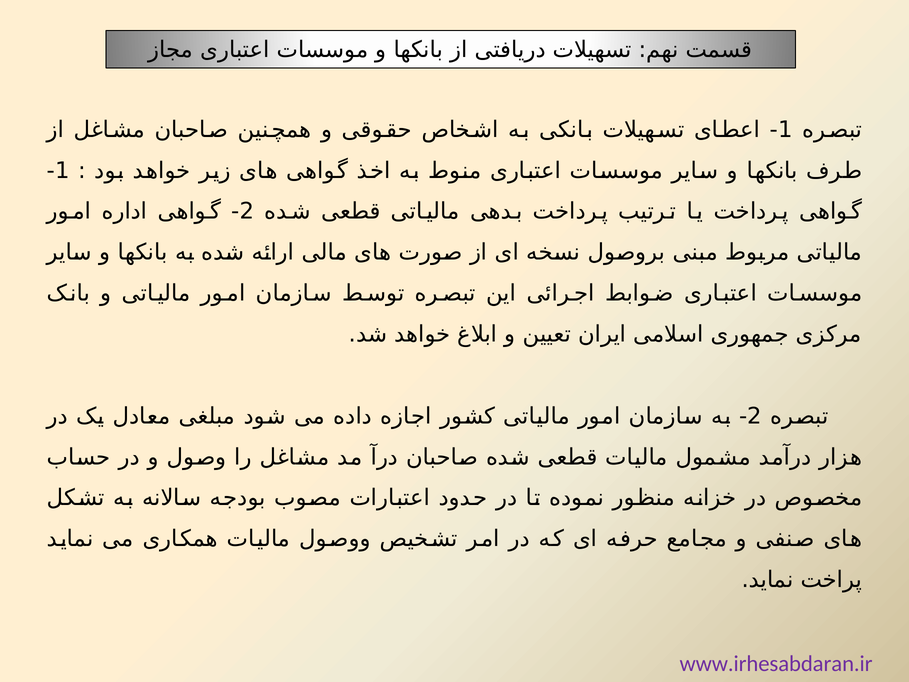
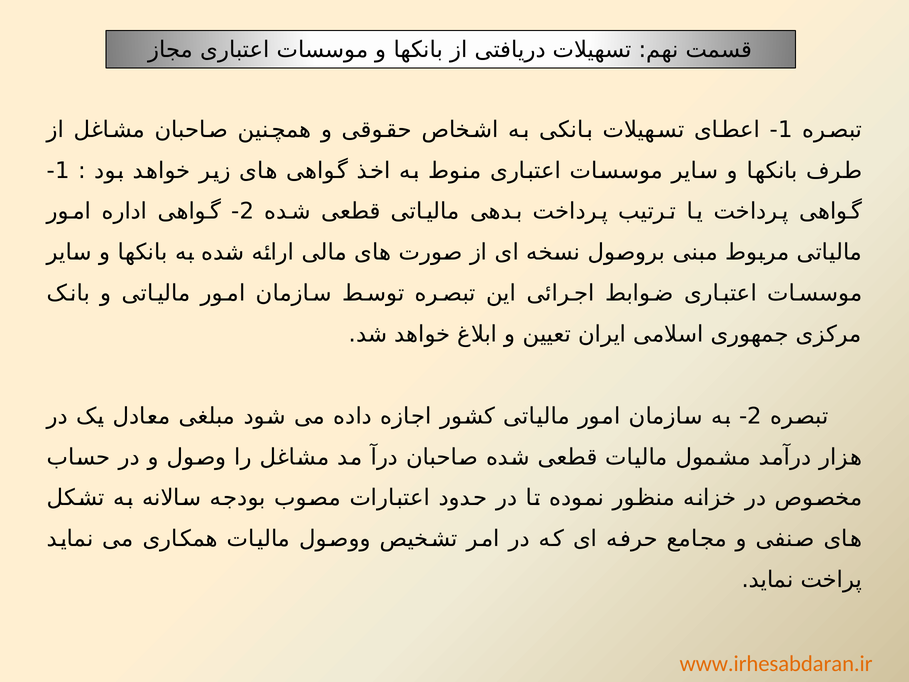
www.irhesabdaran.ir colour: purple -> orange
